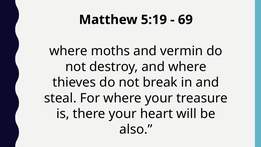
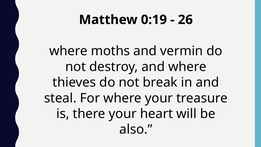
5:19: 5:19 -> 0:19
69: 69 -> 26
